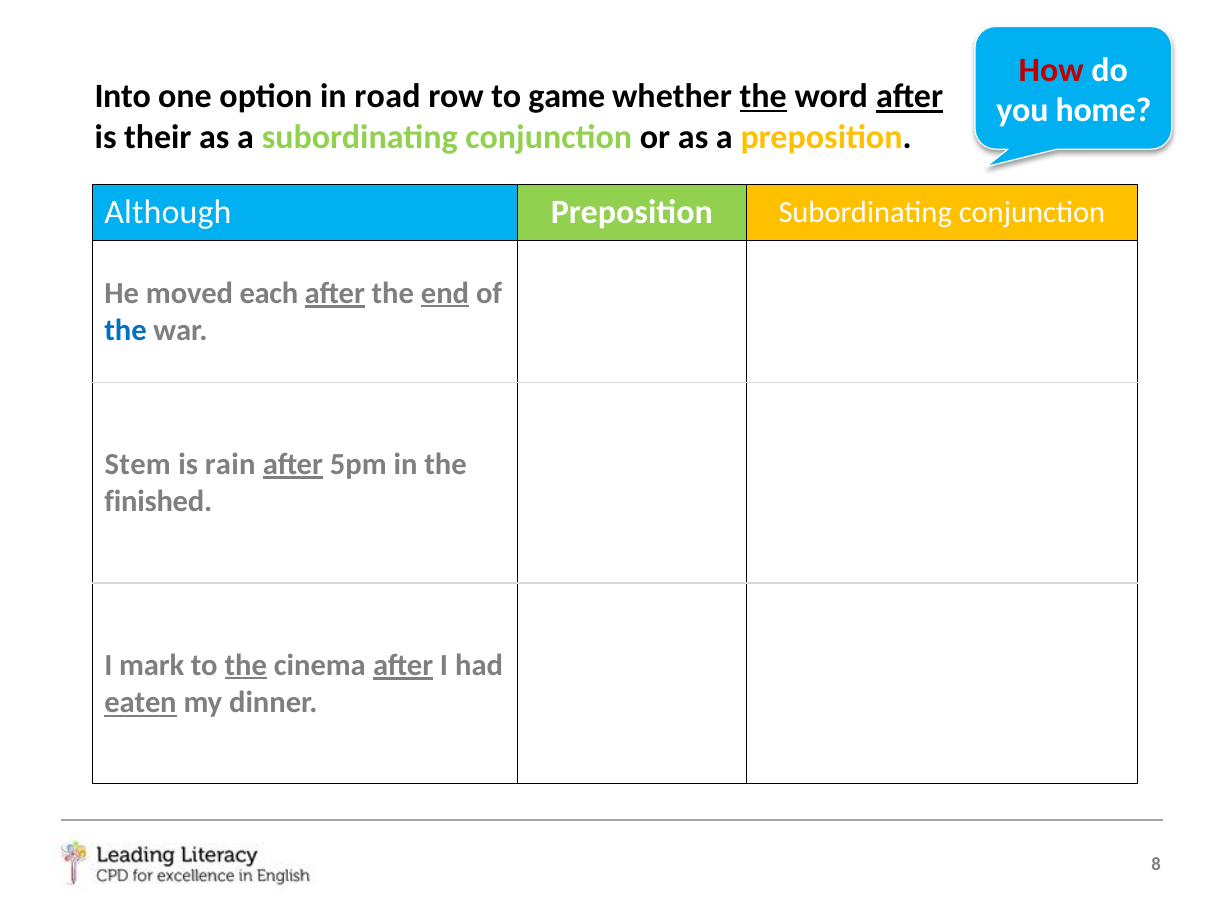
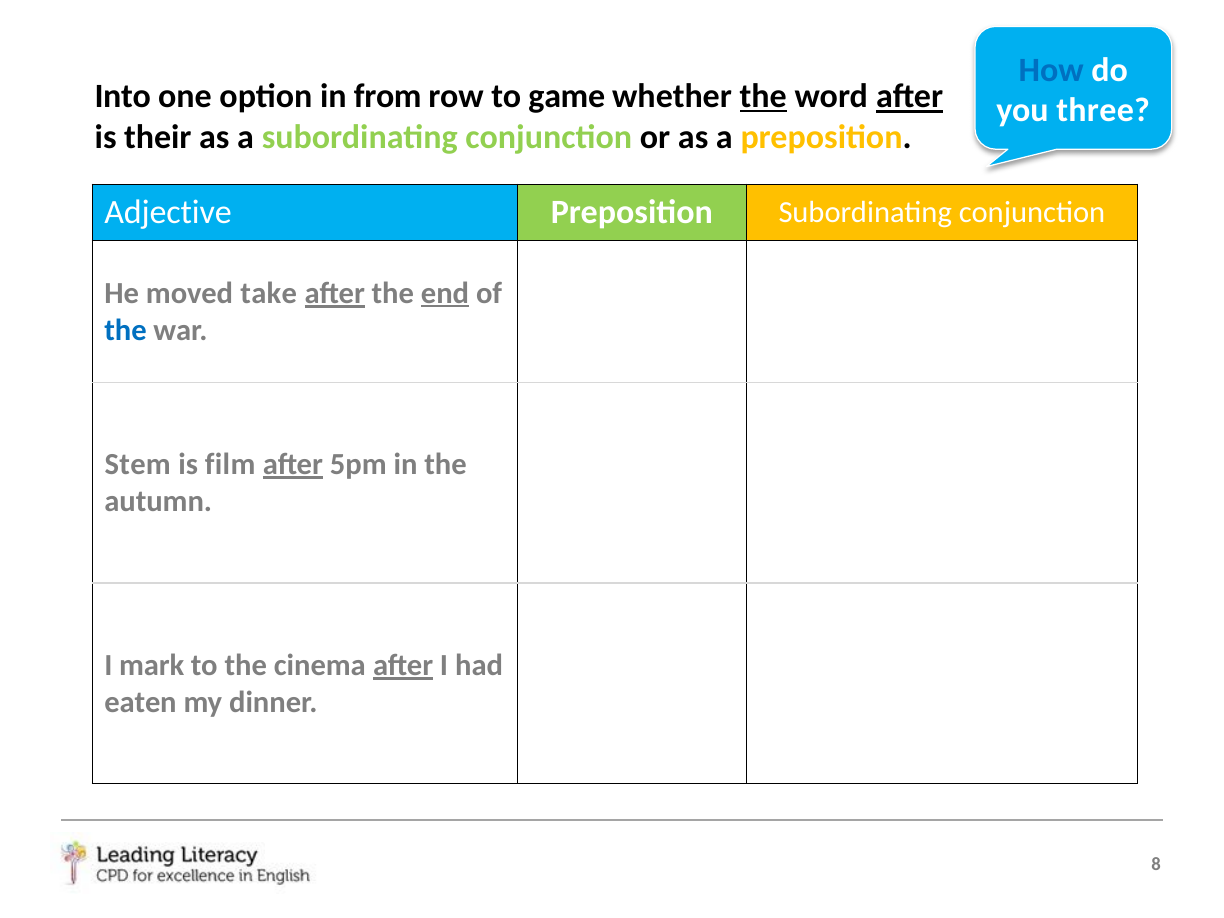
How colour: red -> blue
road: road -> from
home: home -> three
Although: Although -> Adjective
each: each -> take
rain: rain -> film
finished: finished -> autumn
the at (246, 665) underline: present -> none
eaten underline: present -> none
